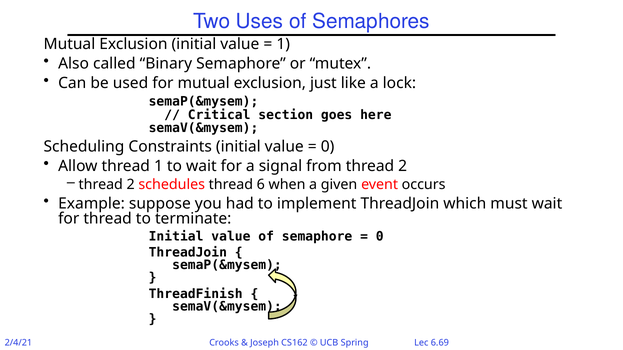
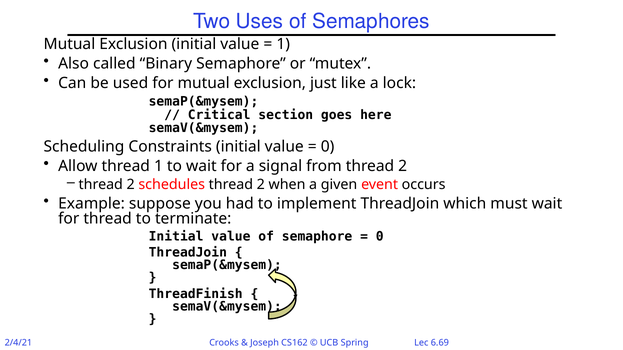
schedules thread 6: 6 -> 2
